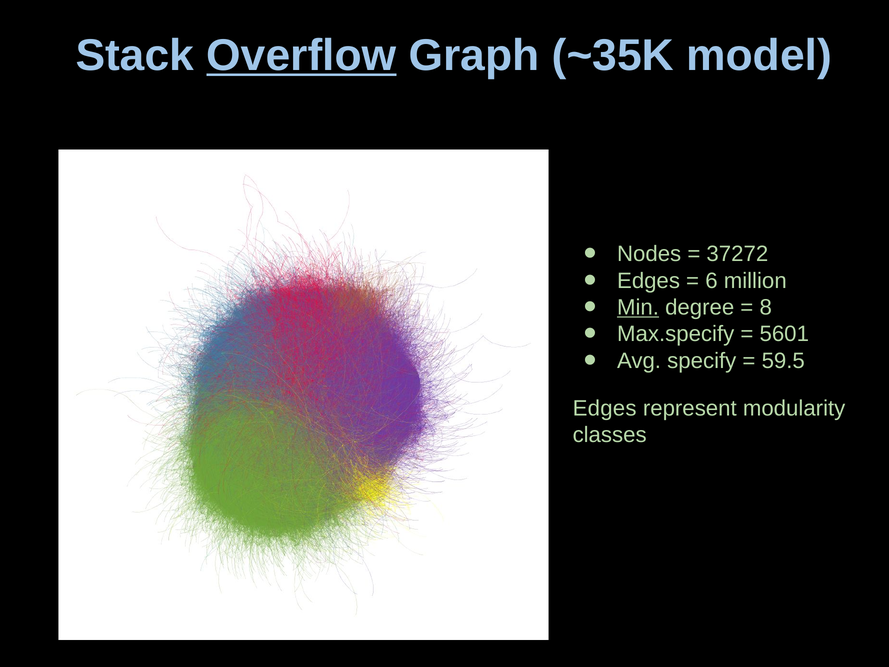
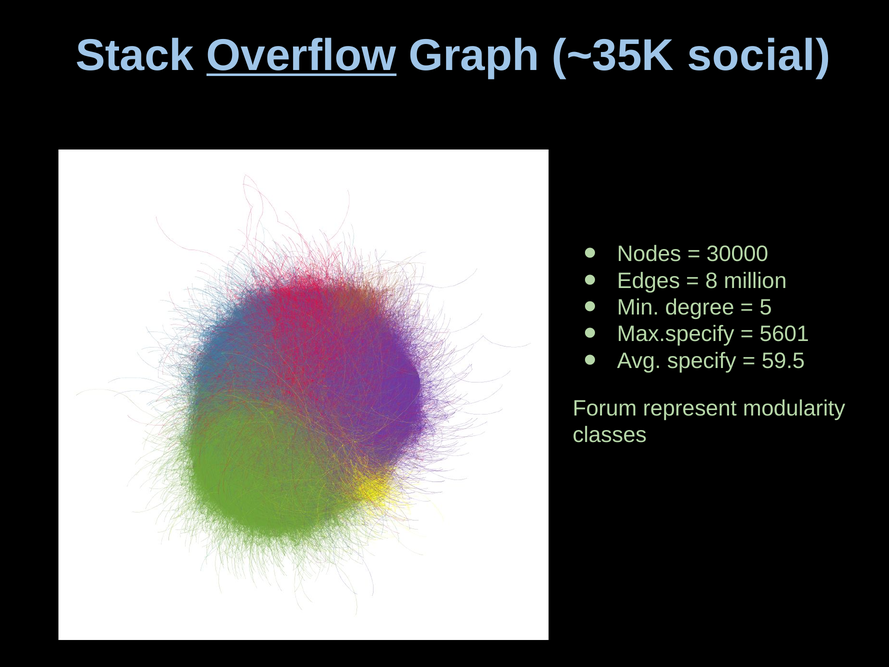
model: model -> social
37272: 37272 -> 30000
6: 6 -> 8
Min underline: present -> none
8: 8 -> 5
Edges at (605, 408): Edges -> Forum
